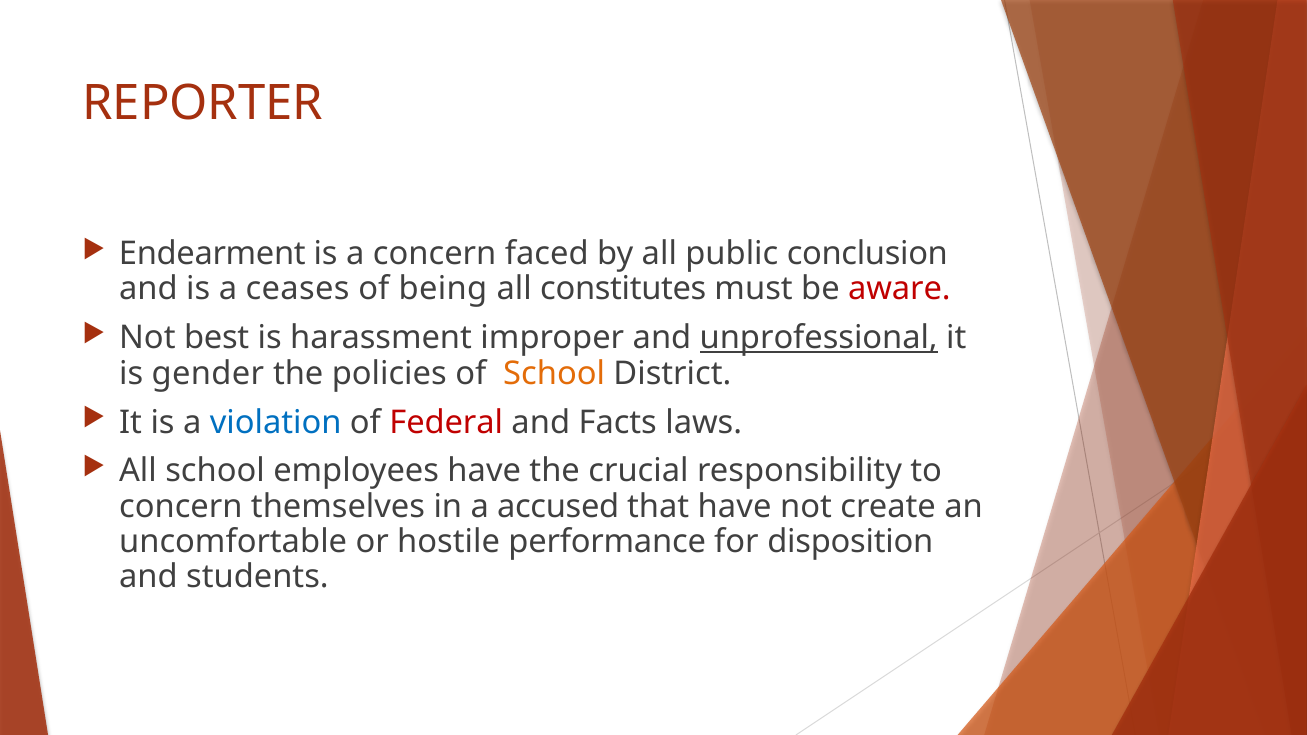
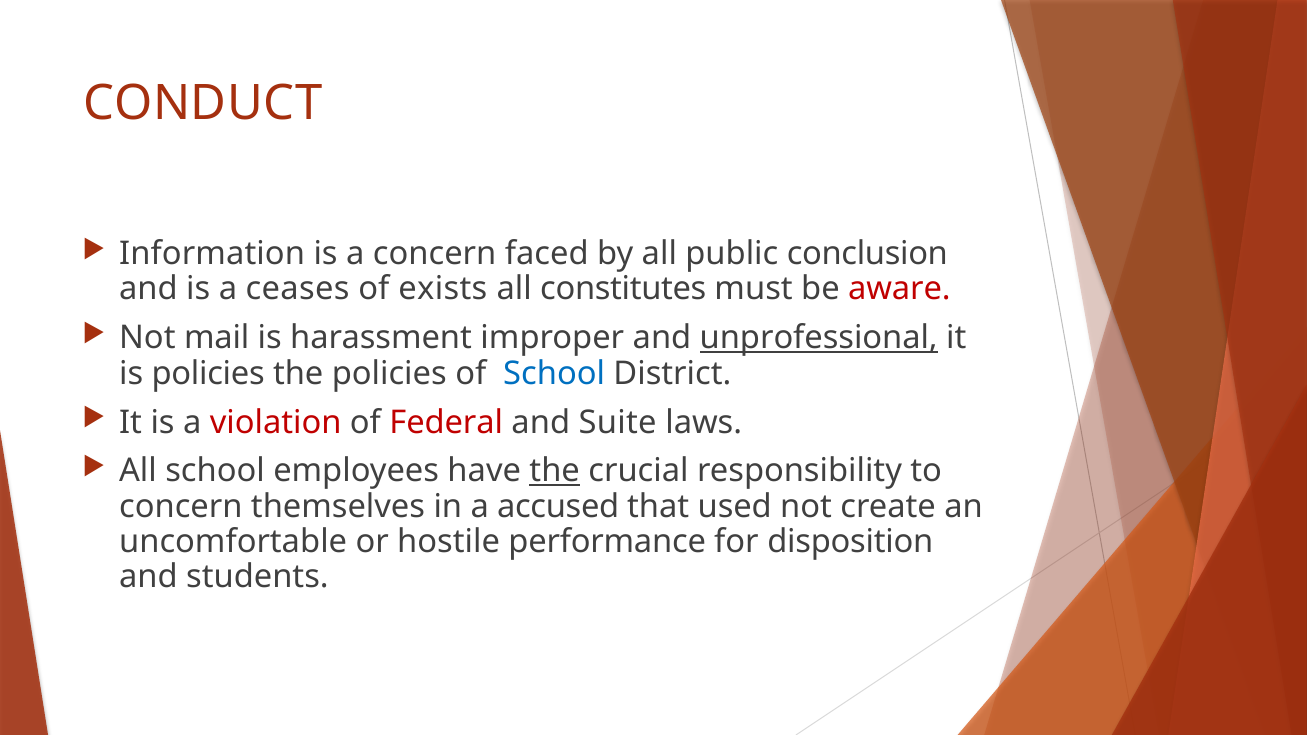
REPORTER: REPORTER -> CONDUCT
Endearment: Endearment -> Information
being: being -> exists
best: best -> mail
is gender: gender -> policies
School at (554, 373) colour: orange -> blue
violation colour: blue -> red
Facts: Facts -> Suite
the at (555, 471) underline: none -> present
that have: have -> used
